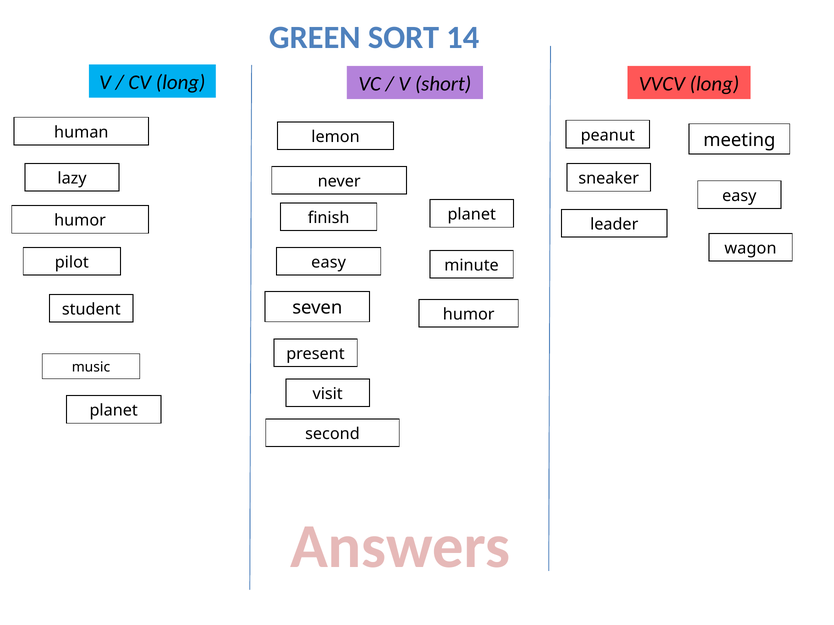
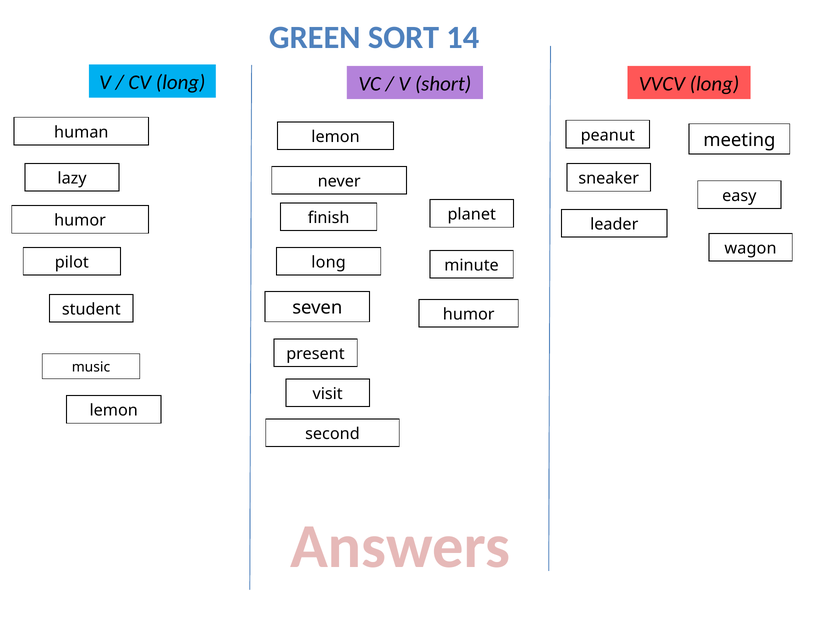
easy at (329, 263): easy -> long
planet at (114, 411): planet -> lemon
